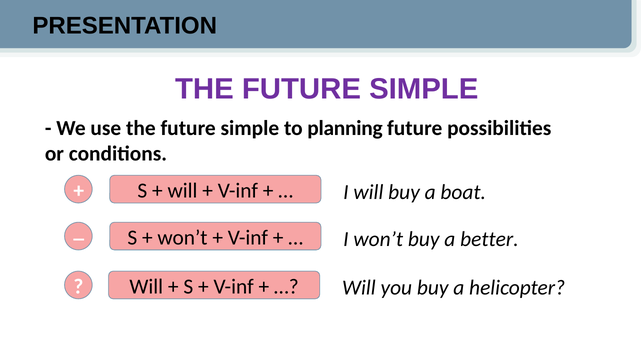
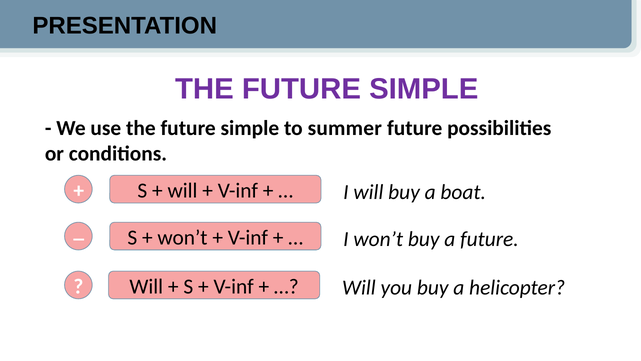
planning: planning -> summer
a better: better -> future
